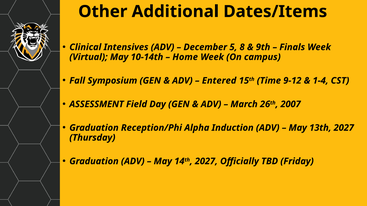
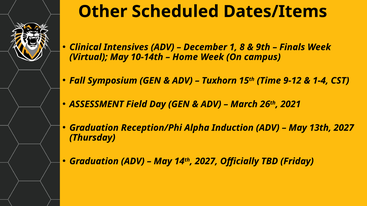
Additional: Additional -> Scheduled
5: 5 -> 1
Entered: Entered -> Tuxhorn
2007: 2007 -> 2021
